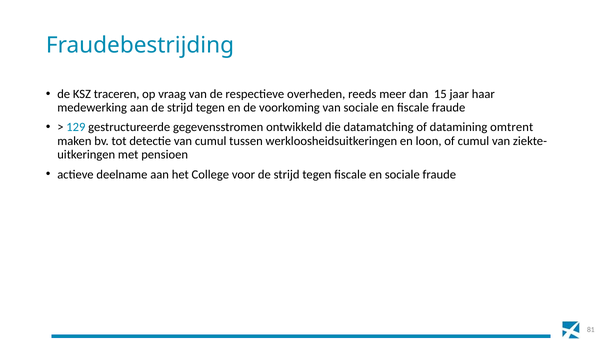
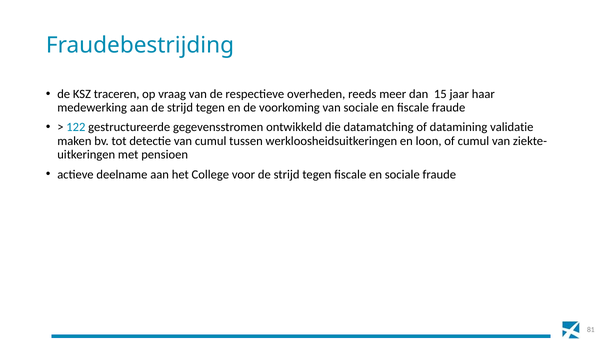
129: 129 -> 122
omtrent: omtrent -> validatie
